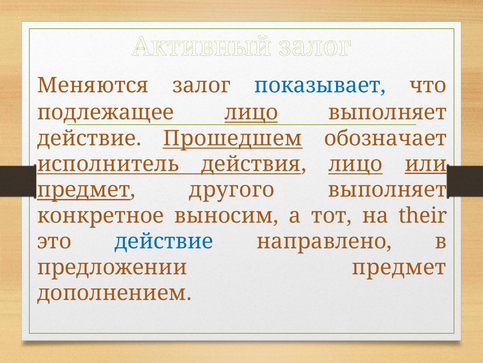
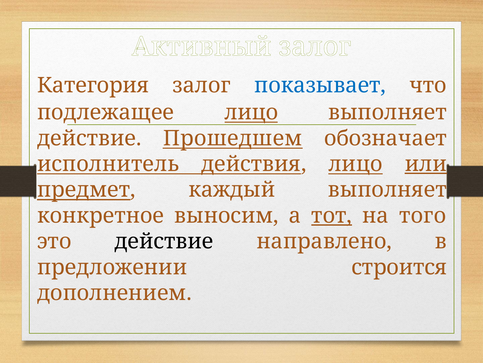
Меняются: Меняются -> Категория
другого: другого -> каждый
тот underline: none -> present
their: their -> того
действие at (164, 241) colour: blue -> black
предложении предмет: предмет -> строится
